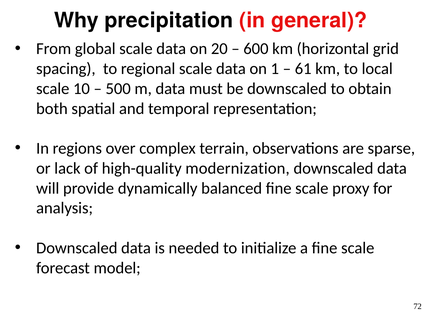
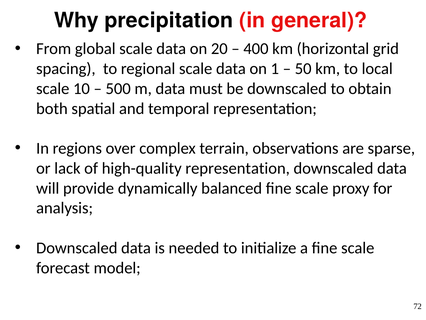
600: 600 -> 400
61: 61 -> 50
high-quality modernization: modernization -> representation
